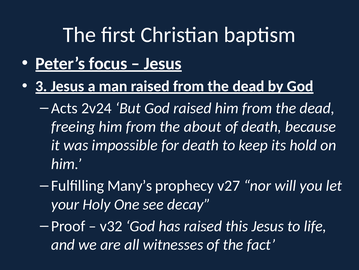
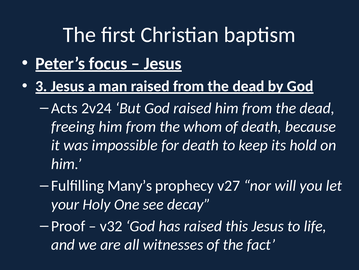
about: about -> whom
